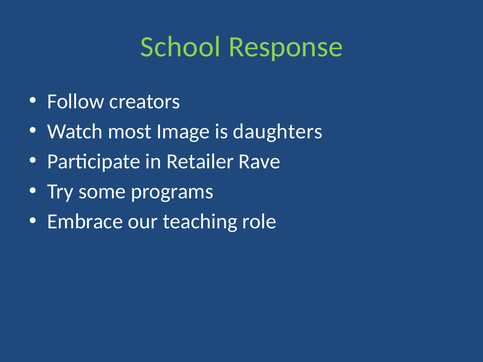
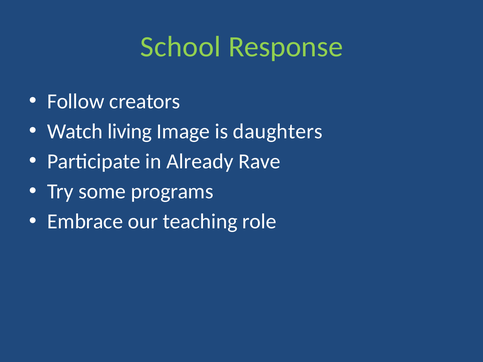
most: most -> living
Retailer: Retailer -> Already
